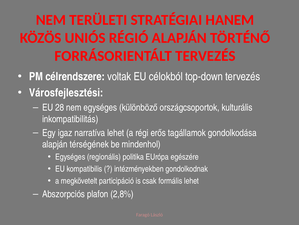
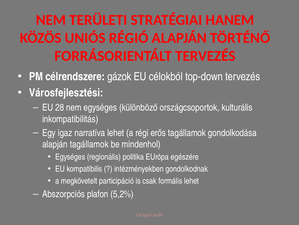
voltak: voltak -> gázok
alapján térségének: térségének -> tagállamok
2,8%: 2,8% -> 5,2%
